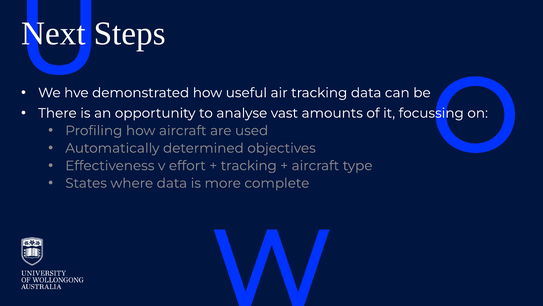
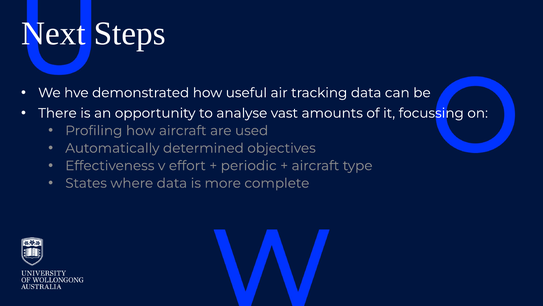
tracking at (249, 165): tracking -> periodic
